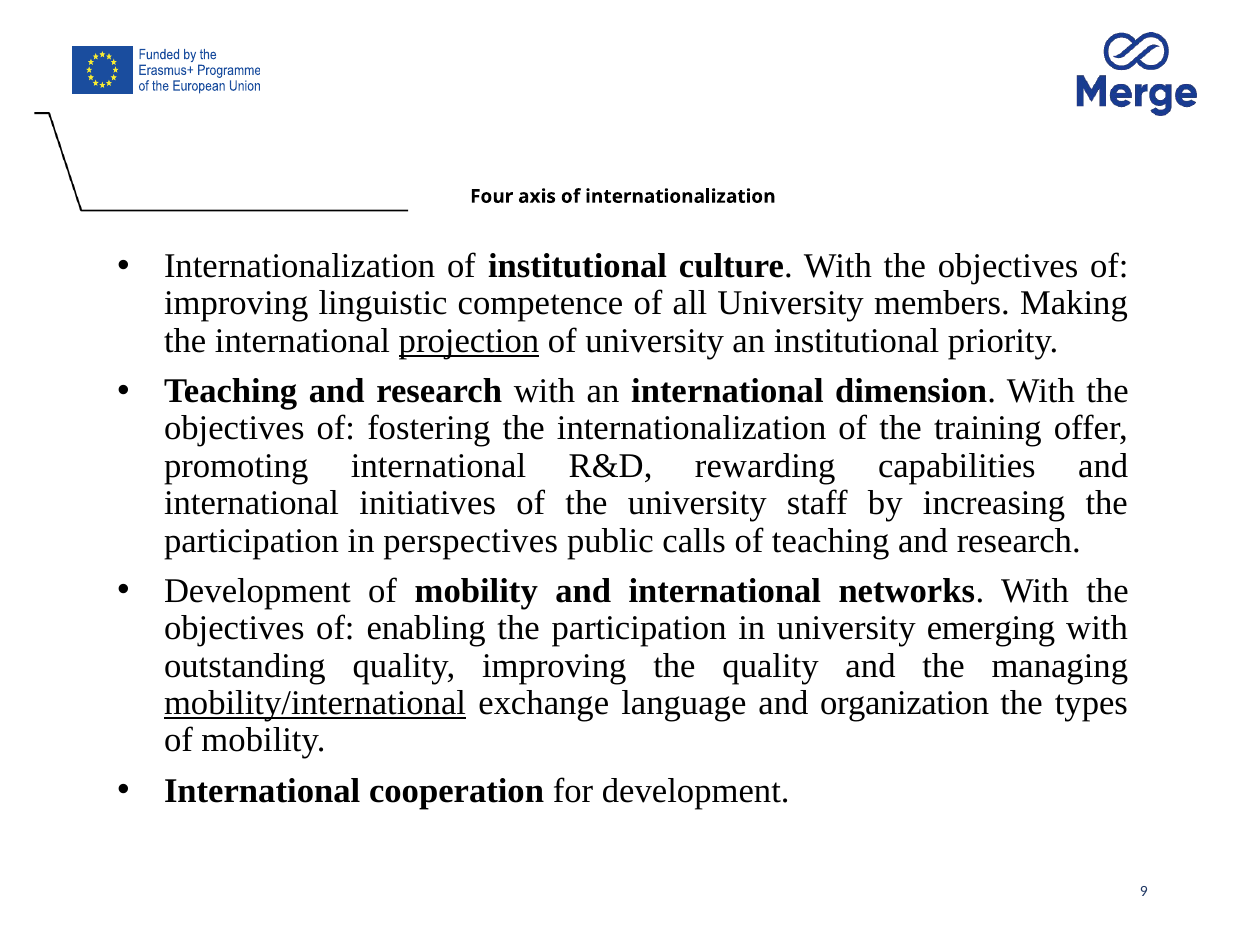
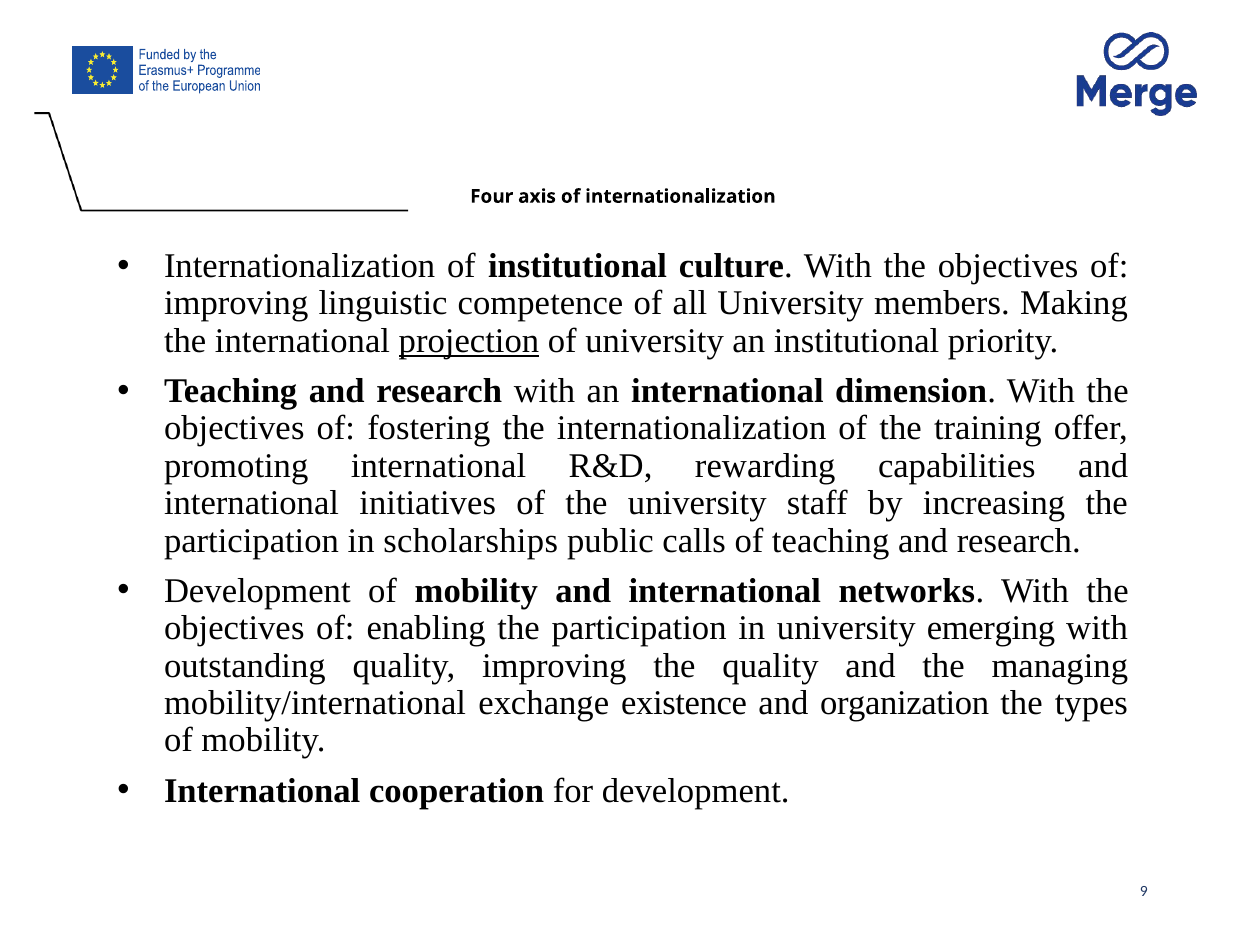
perspectives: perspectives -> scholarships
mobility/international underline: present -> none
language: language -> existence
